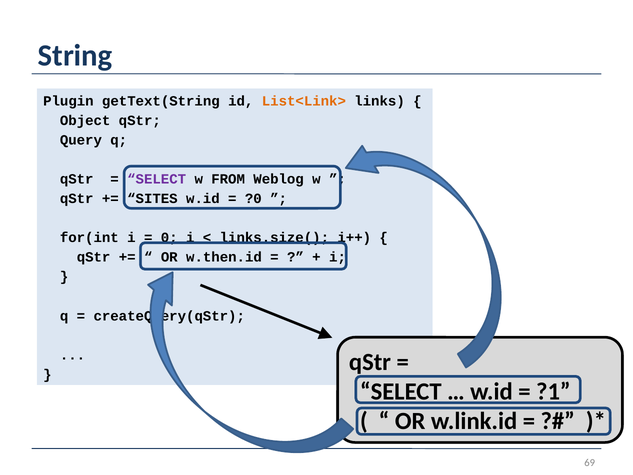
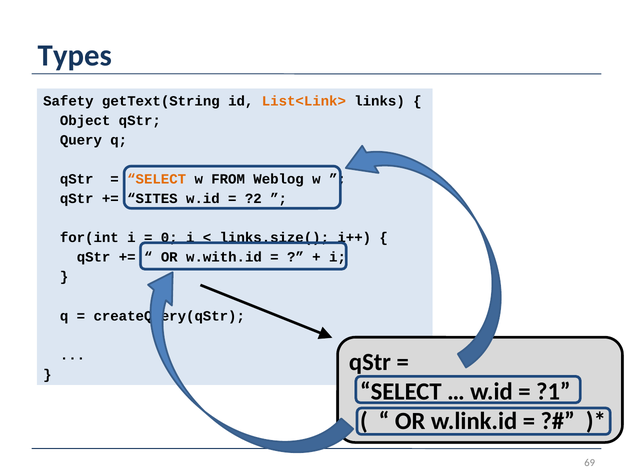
String: String -> Types
Plugin: Plugin -> Safety
SELECT at (157, 179) colour: purple -> orange
?0: ?0 -> ?2
w.then.id: w.then.id -> w.with.id
